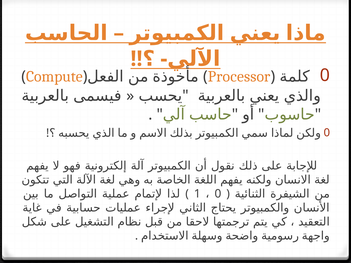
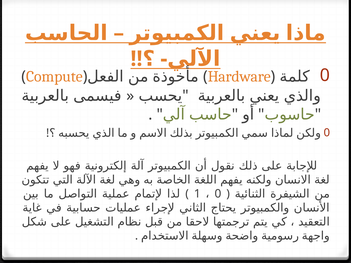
Processor: Processor -> Hardware
